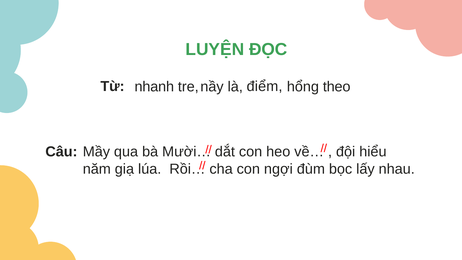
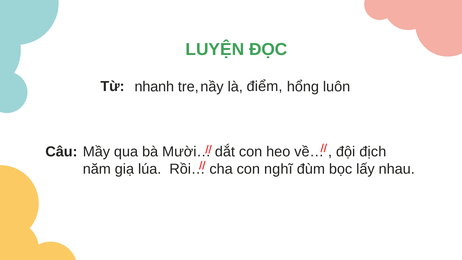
theo: theo -> luôn
hiểu: hiểu -> địch
ngợi: ngợi -> nghĩ
